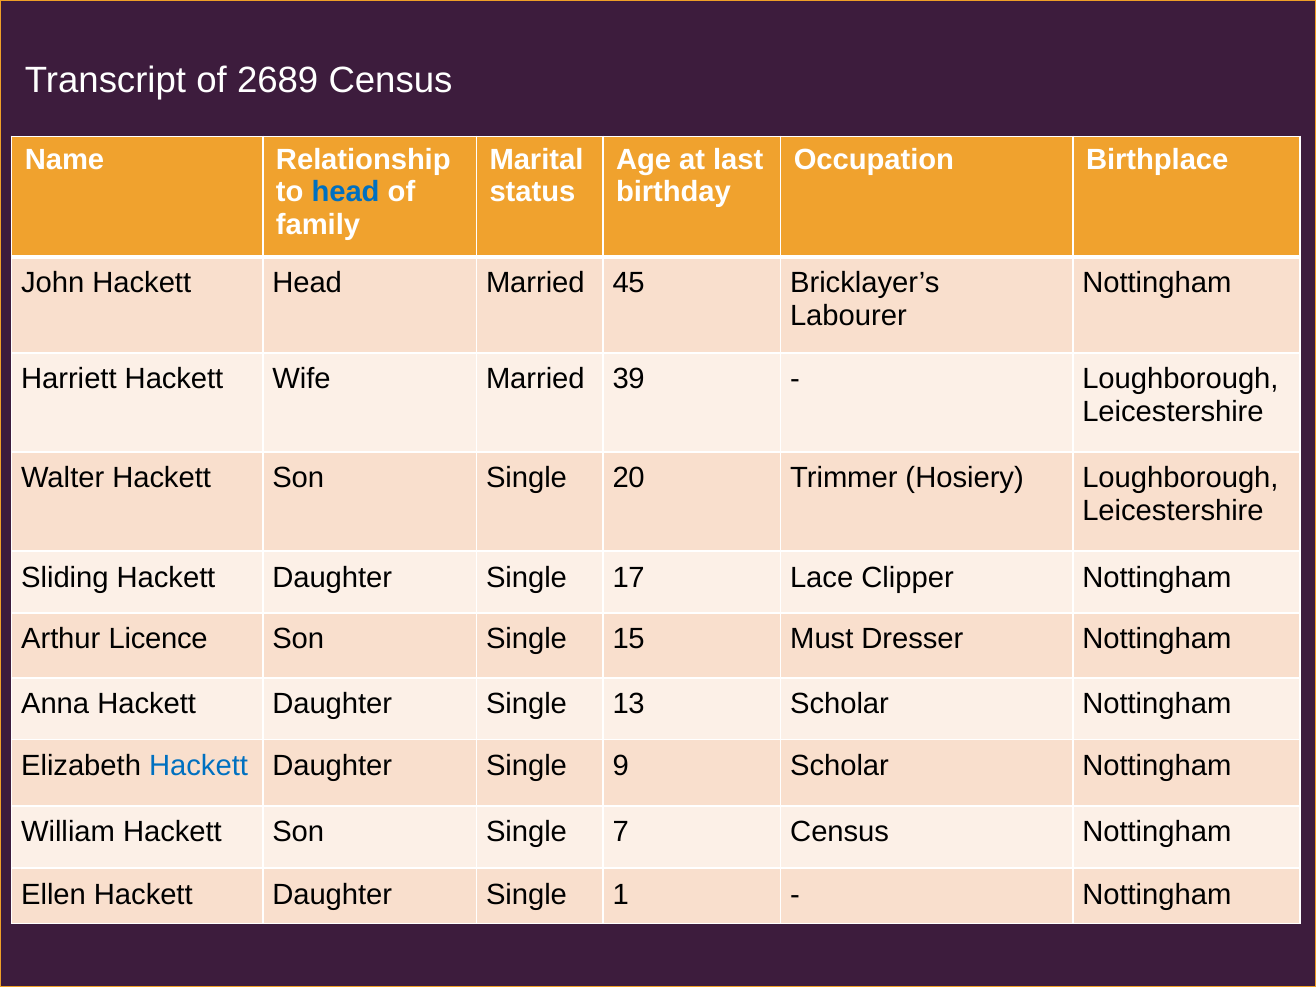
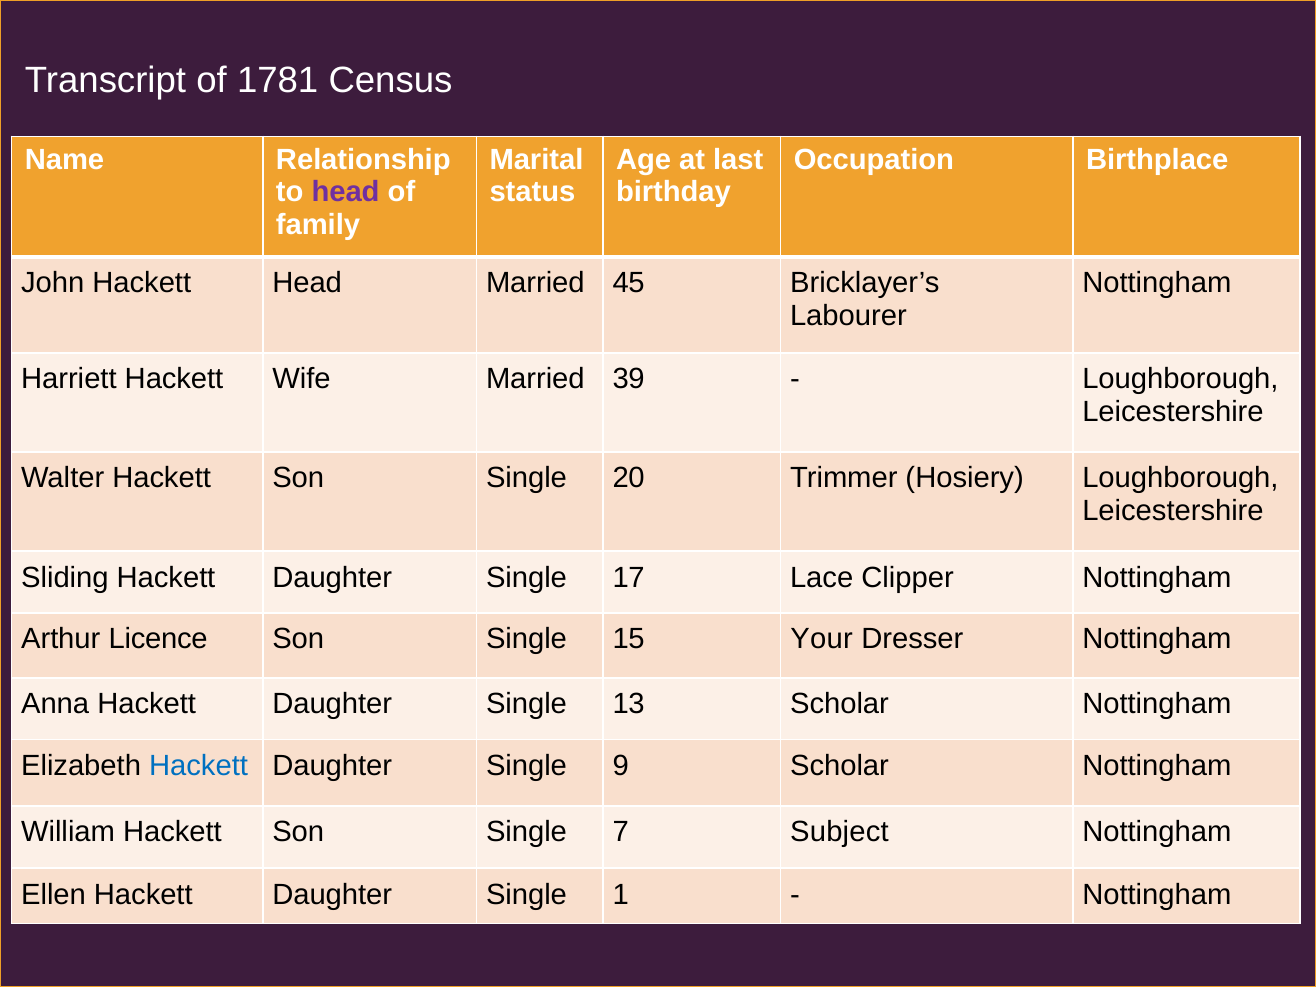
2689: 2689 -> 1781
head at (346, 192) colour: blue -> purple
Must: Must -> Your
7 Census: Census -> Subject
